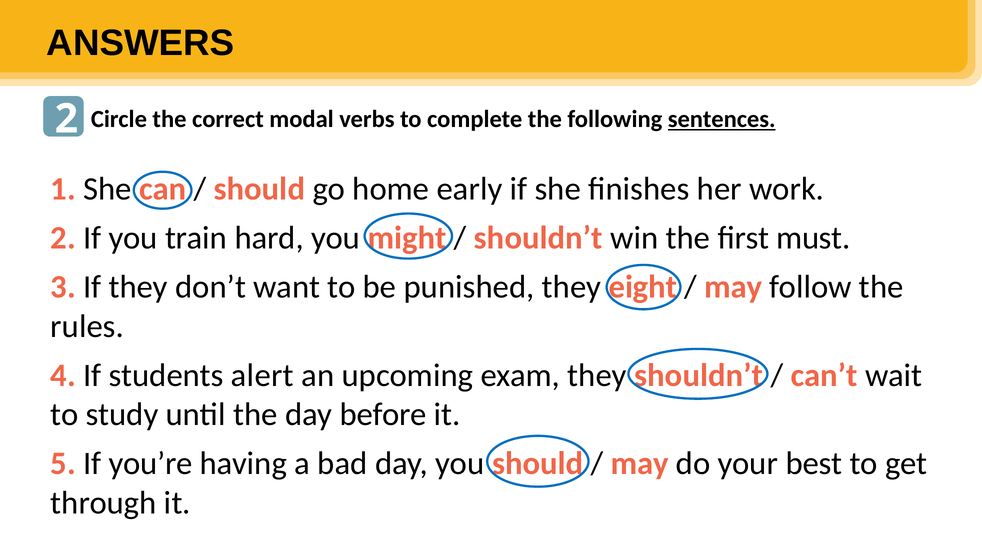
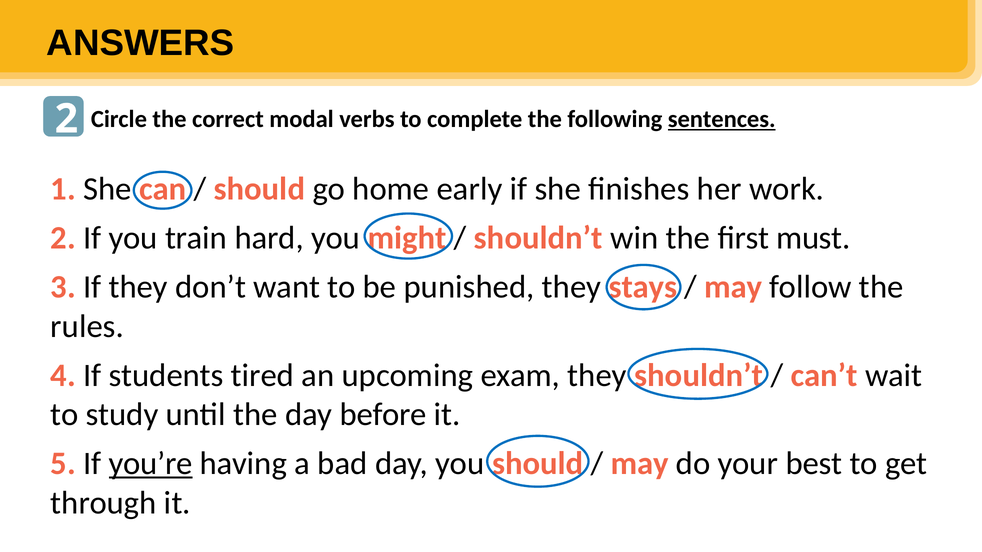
eight: eight -> stays
alert: alert -> tired
you’re underline: none -> present
